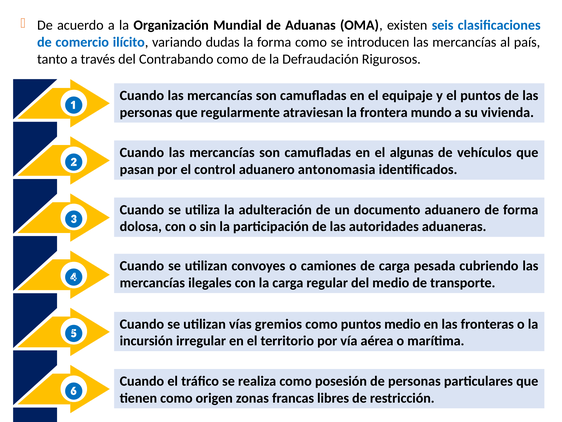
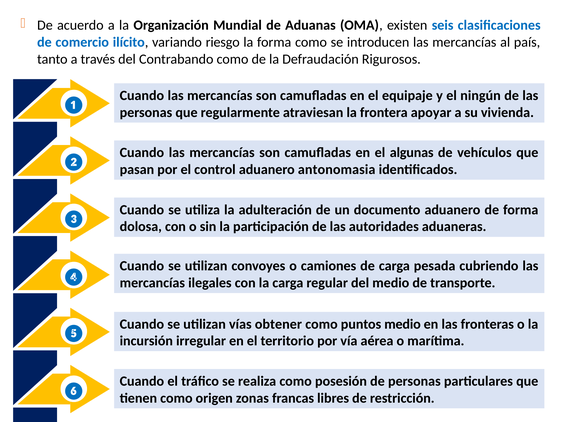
dudas: dudas -> riesgo
el puntos: puntos -> ningún
mundo: mundo -> apoyar
gremios: gremios -> obtener
